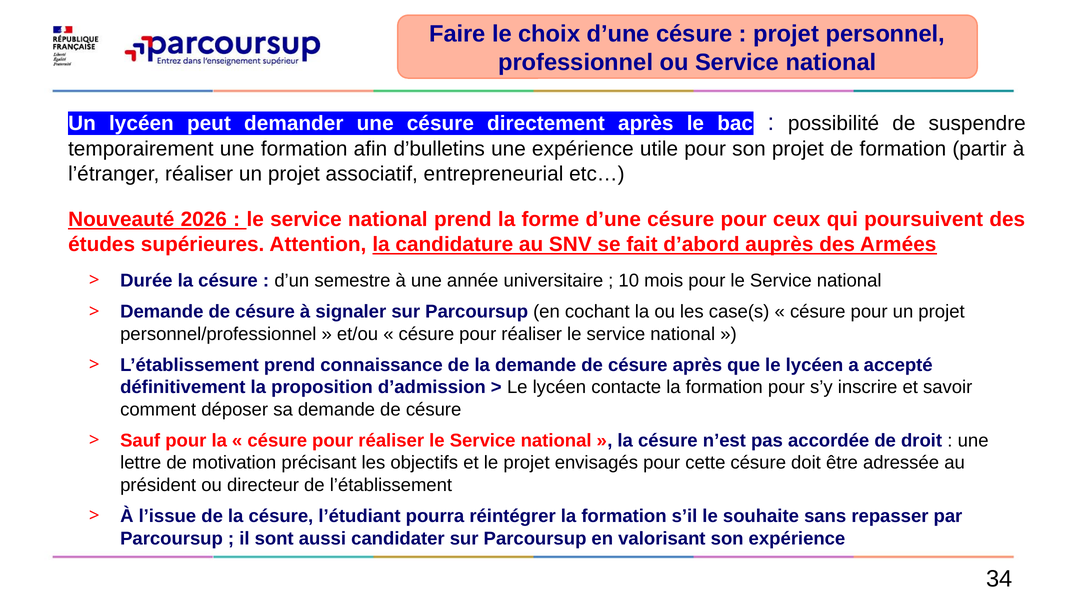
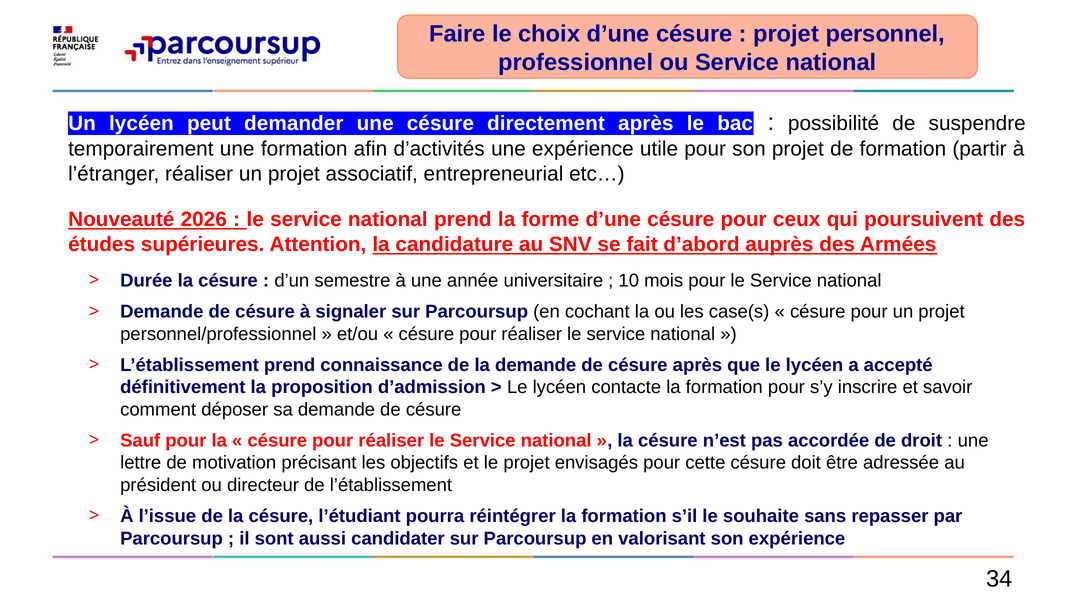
d’bulletins: d’bulletins -> d’activités
